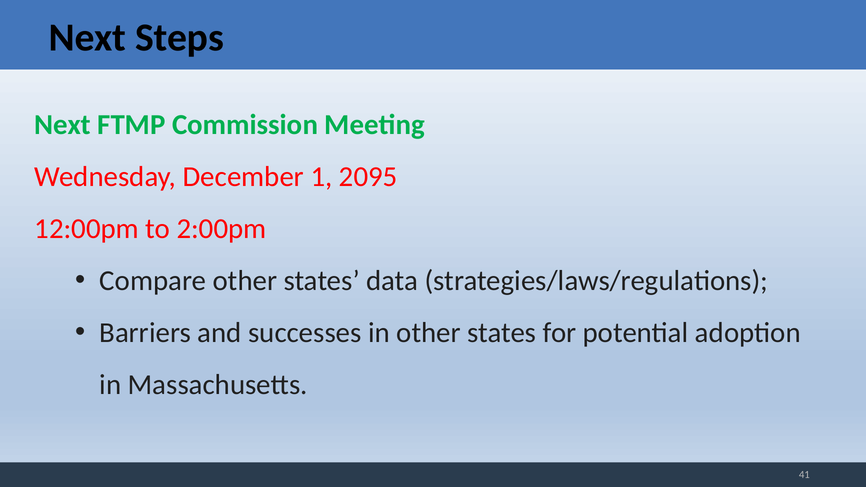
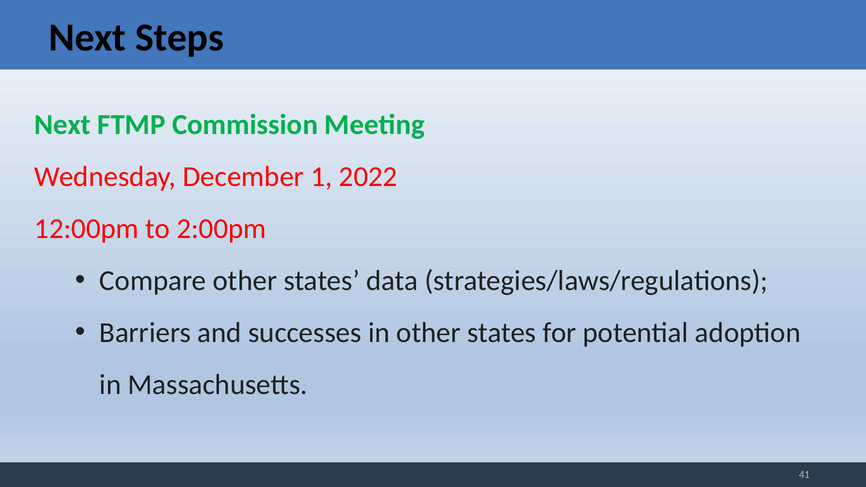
2095: 2095 -> 2022
